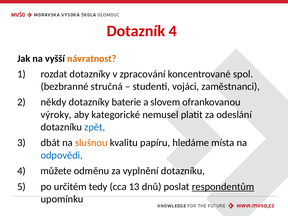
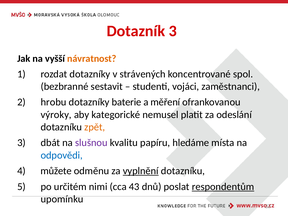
Dotazník 4: 4 -> 3
zpracování: zpracování -> strávených
stručná: stručná -> sestavit
někdy: někdy -> hrobu
slovem: slovem -> měření
zpět colour: blue -> orange
slušnou colour: orange -> purple
vyplnění underline: none -> present
tedy: tedy -> nimi
13: 13 -> 43
